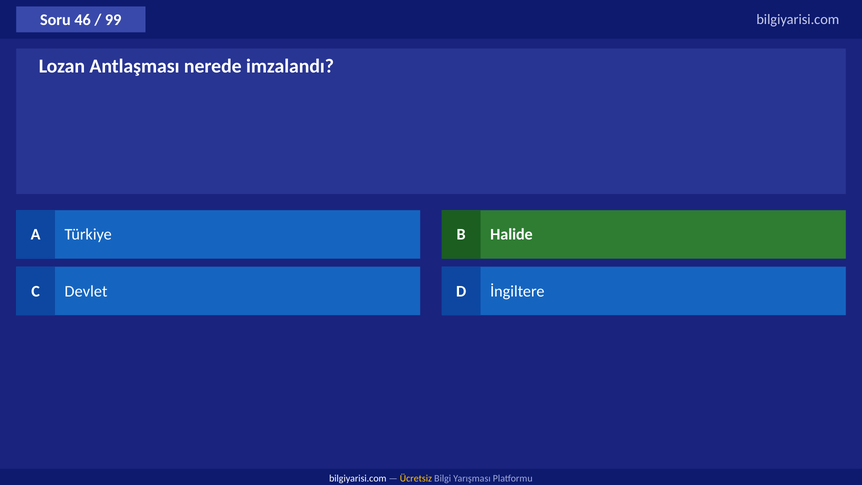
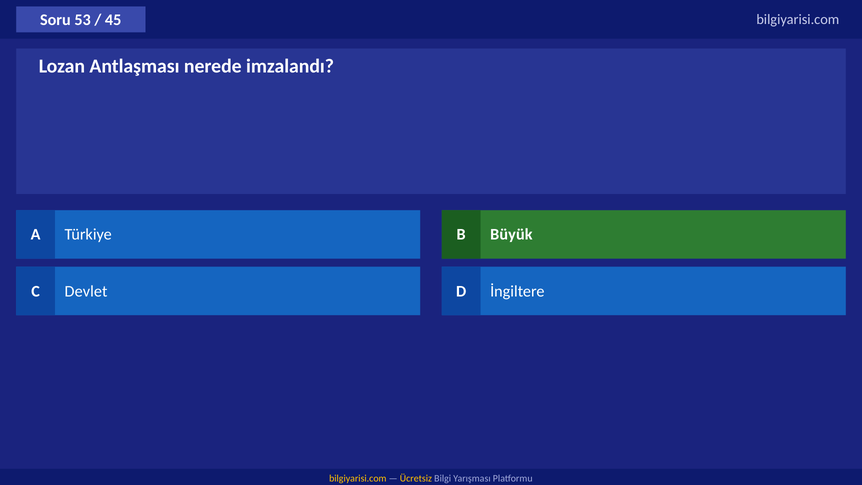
46: 46 -> 53
99: 99 -> 45
Halide: Halide -> Büyük
bilgiyarisi.com at (358, 478) colour: white -> yellow
